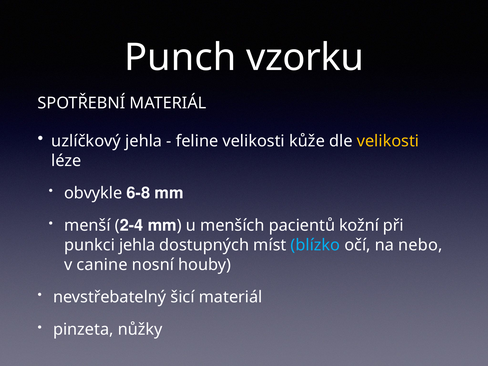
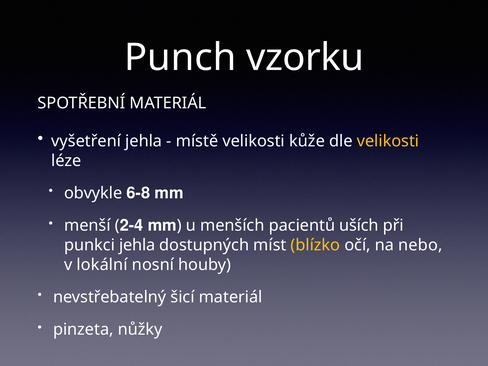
uzlíčkový: uzlíčkový -> vyšetření
feline: feline -> místě
kožní: kožní -> uších
blízko colour: light blue -> yellow
canine: canine -> lokální
